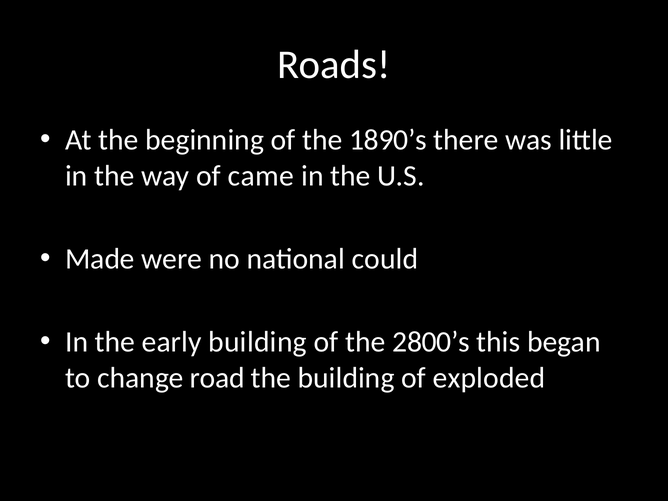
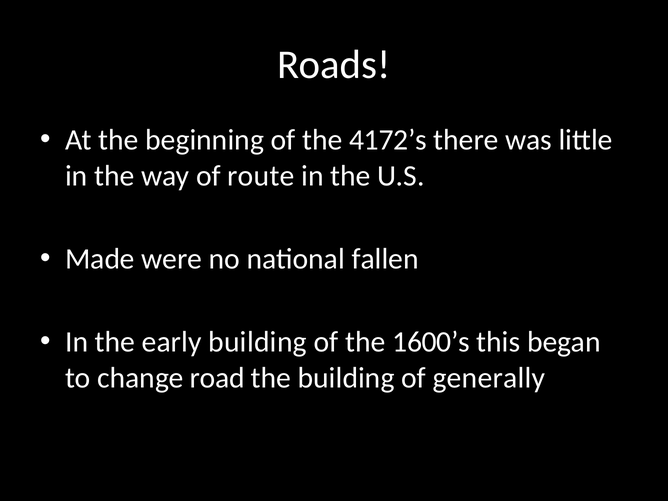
1890’s: 1890’s -> 4172’s
came: came -> route
could: could -> fallen
2800’s: 2800’s -> 1600’s
exploded: exploded -> generally
